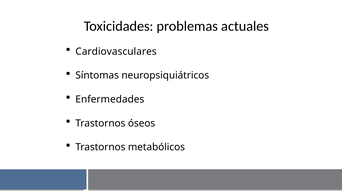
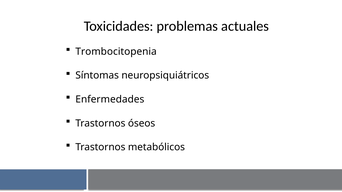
Cardiovasculares: Cardiovasculares -> Trombocitopenia
